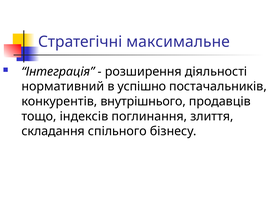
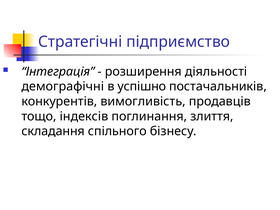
максимальне: максимальне -> підприємство
нормативний: нормативний -> демографічні
внутрішнього: внутрішнього -> вимогливість
